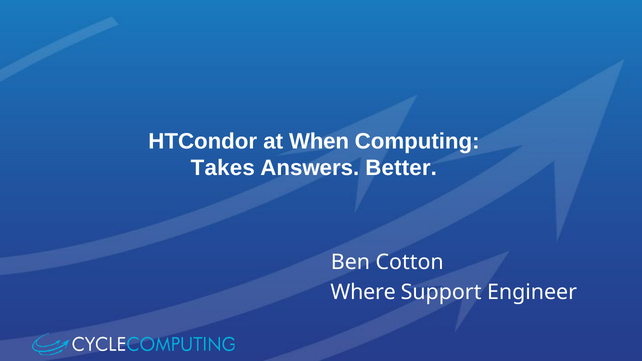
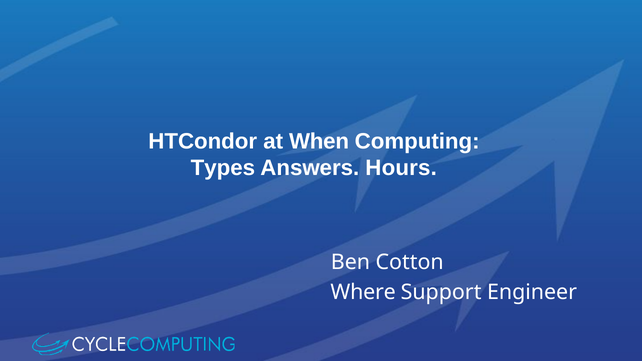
Takes: Takes -> Types
Better: Better -> Hours
